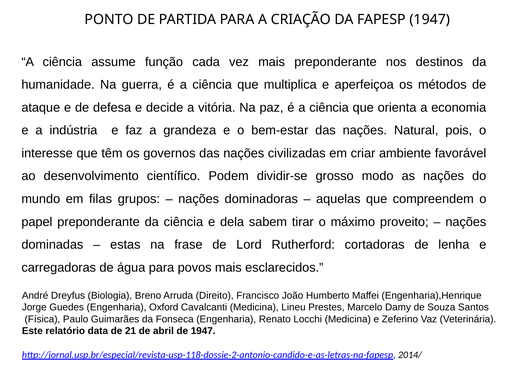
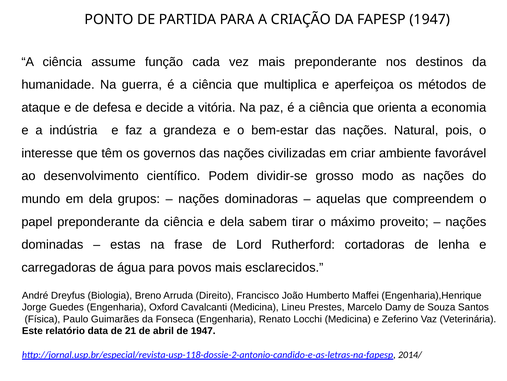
em filas: filas -> dela
